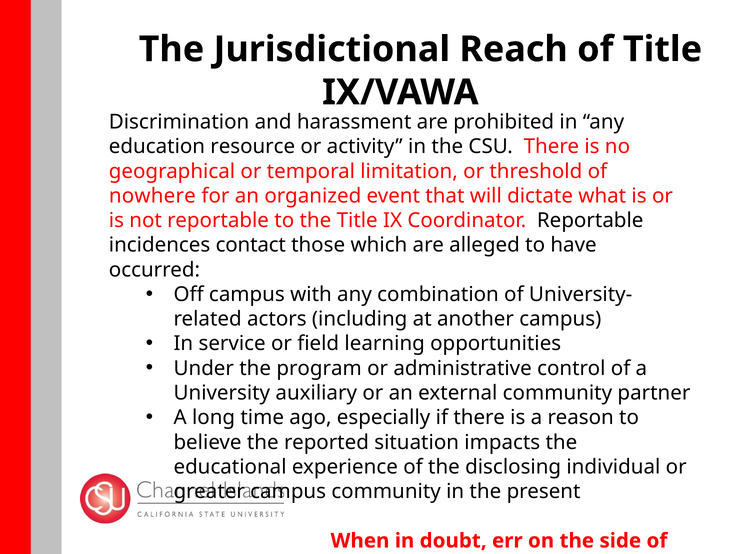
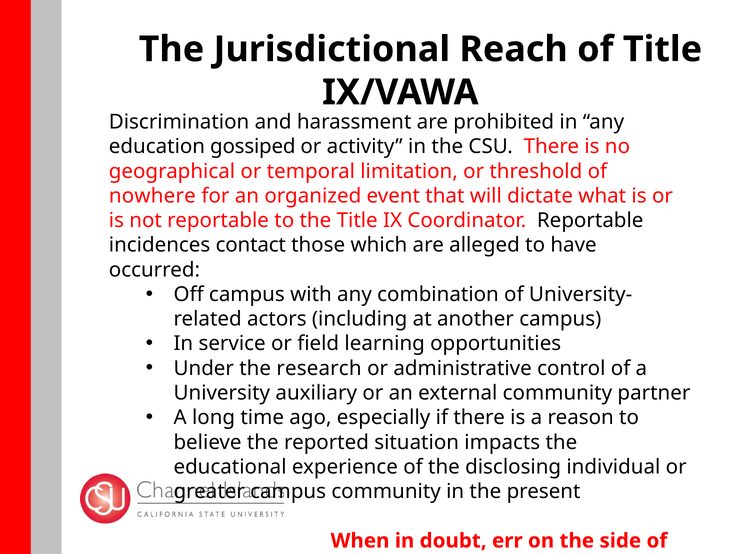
resource: resource -> gossiped
program: program -> research
